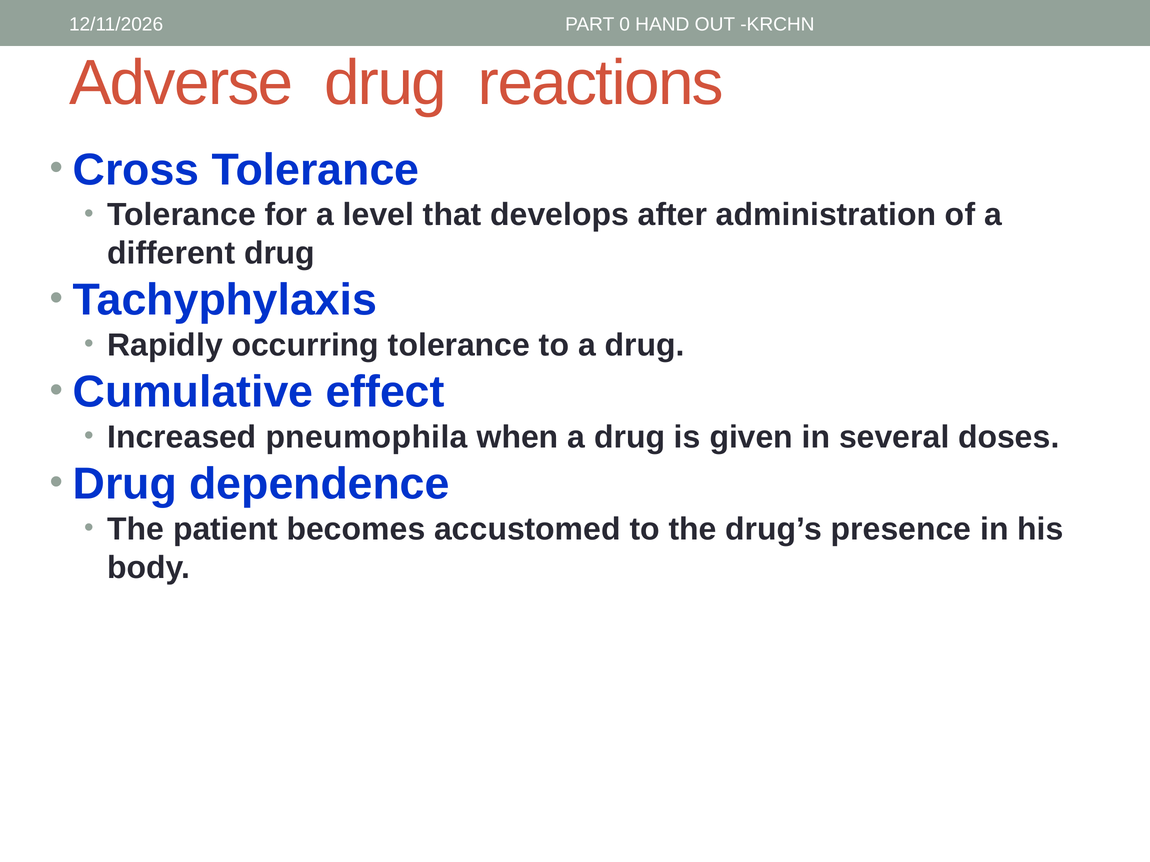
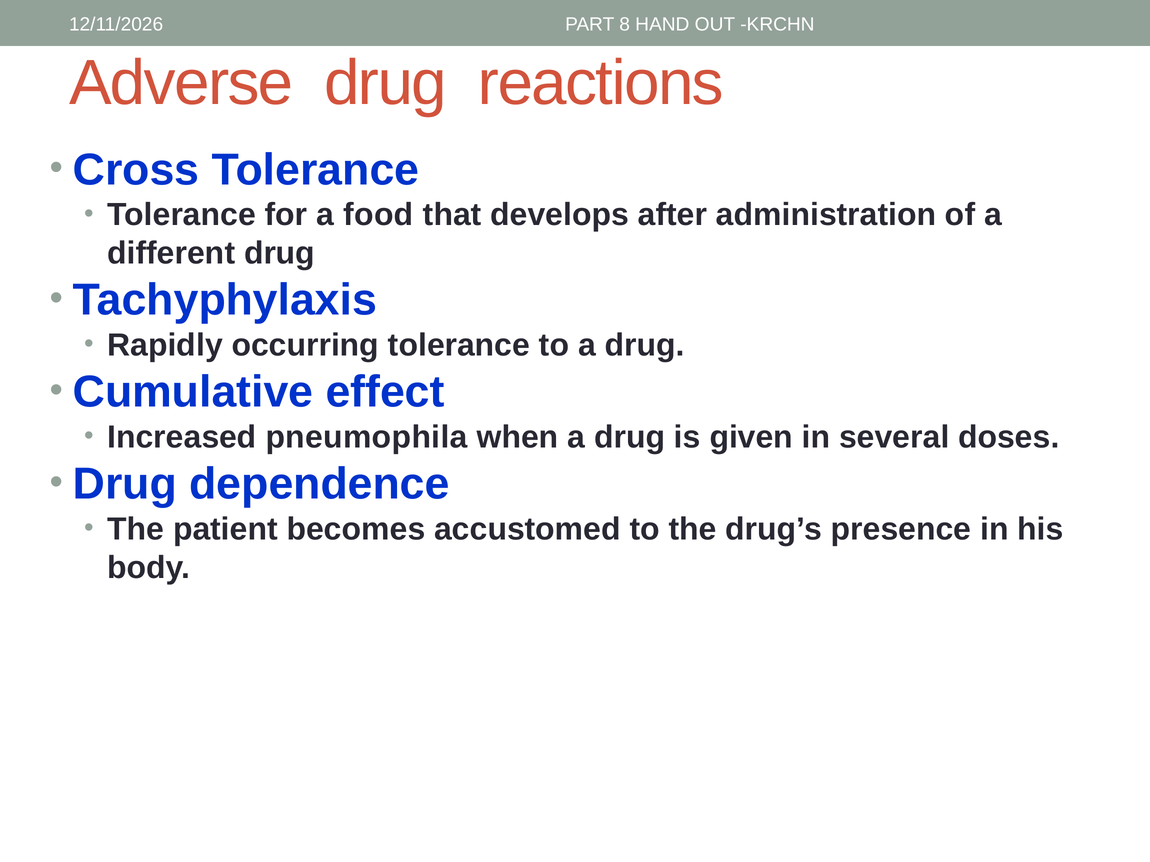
0: 0 -> 8
level: level -> food
